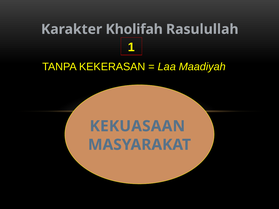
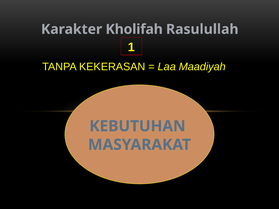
KEKUASAAN: KEKUASAAN -> KEBUTUHAN
